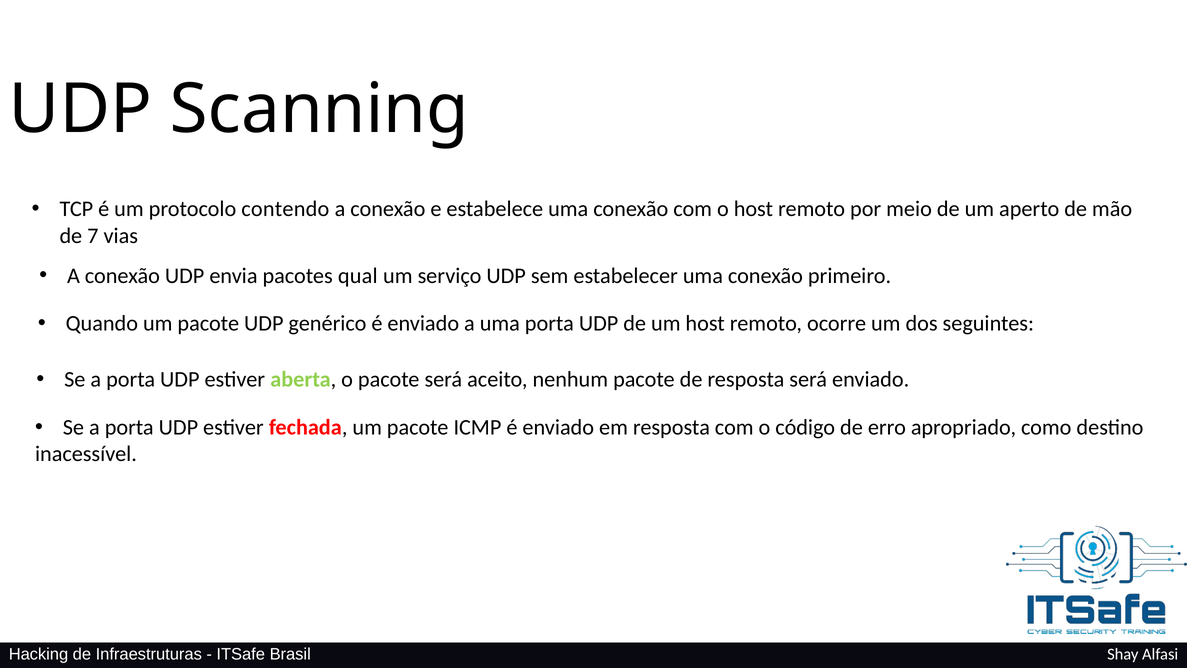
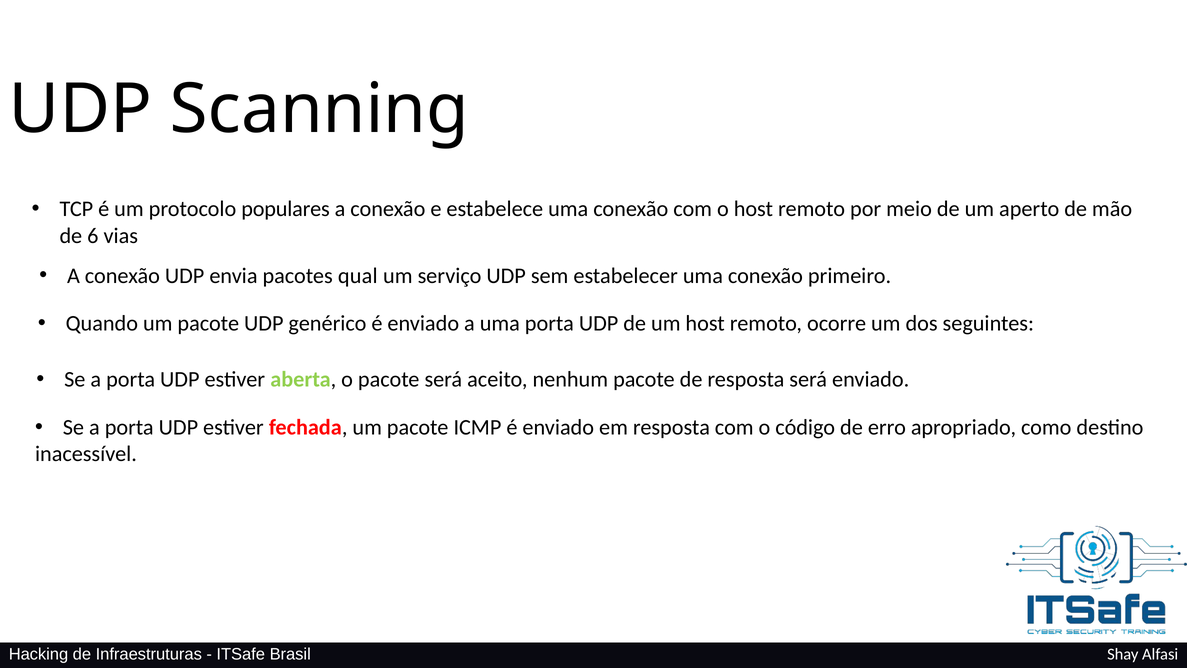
contendo: contendo -> populares
7: 7 -> 6
